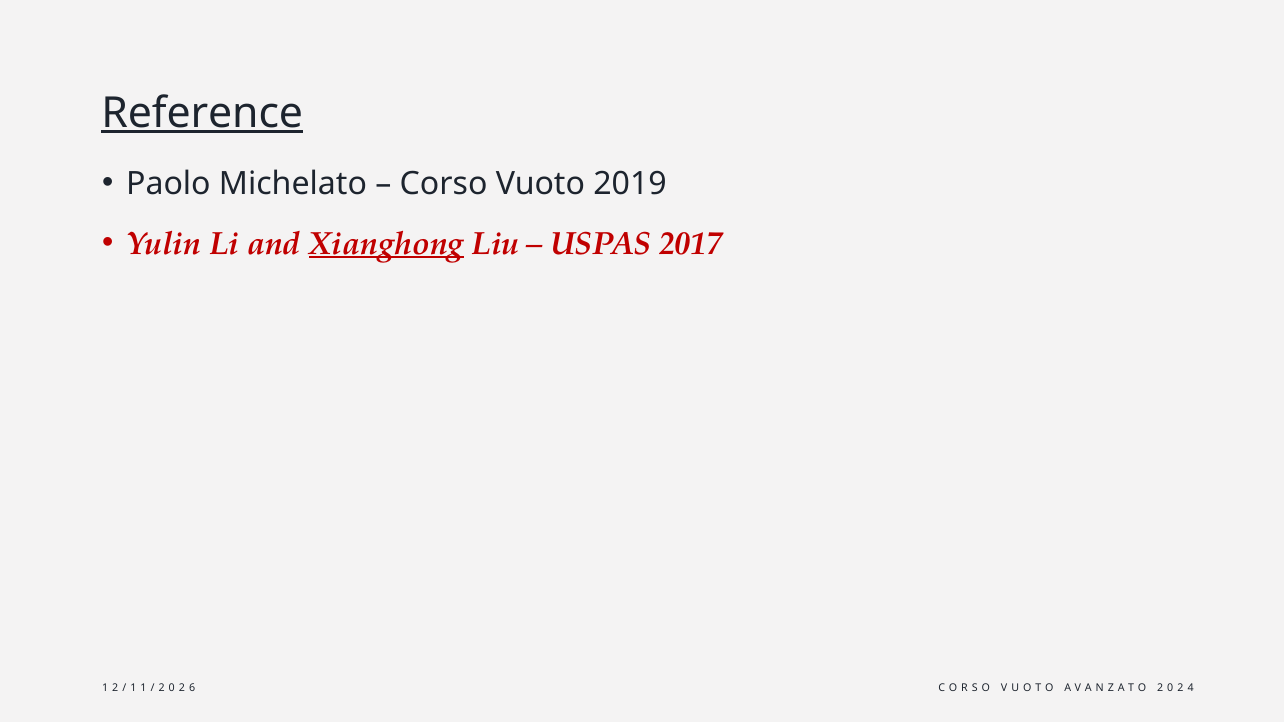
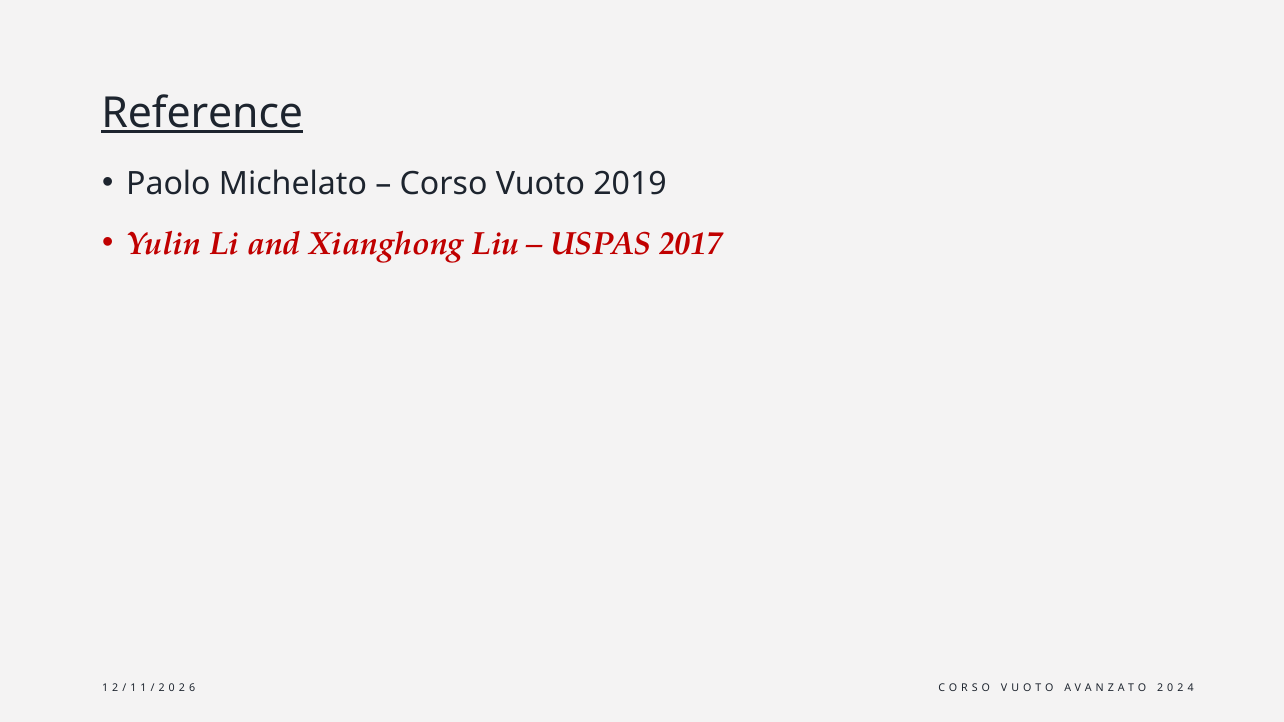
Xianghong underline: present -> none
